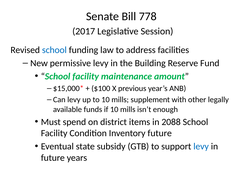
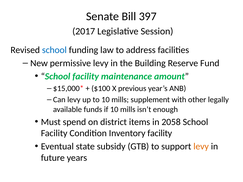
778: 778 -> 397
2088: 2088 -> 2058
Inventory future: future -> facility
levy at (201, 147) colour: blue -> orange
